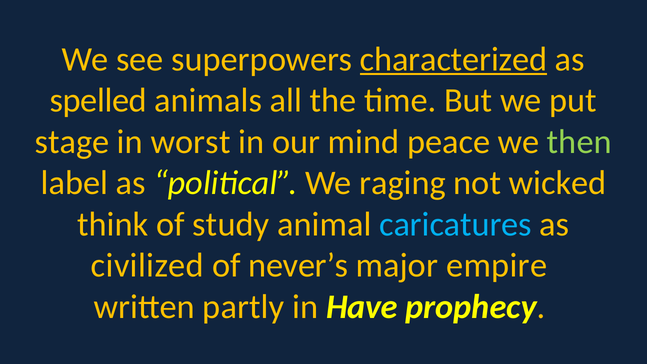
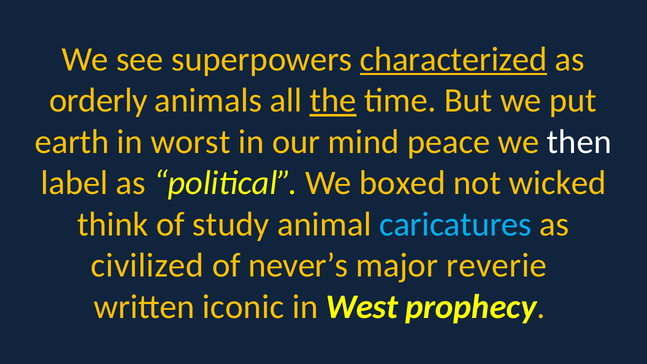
spelled: spelled -> orderly
the underline: none -> present
stage: stage -> earth
then colour: light green -> white
raging: raging -> boxed
empire: empire -> reverie
partly: partly -> iconic
Have: Have -> West
